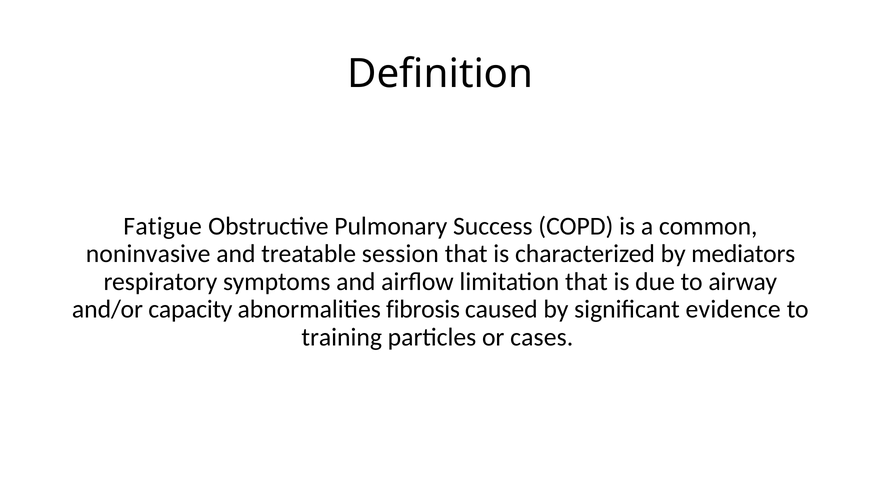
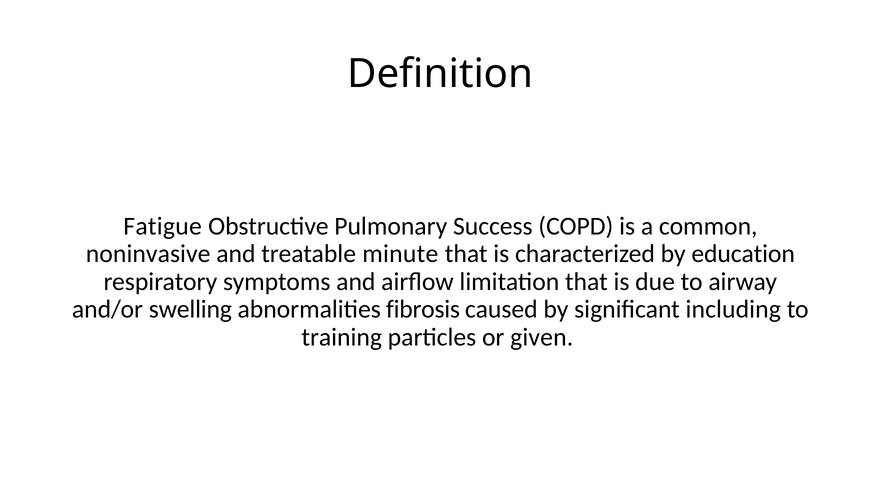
session: session -> minute
mediators: mediators -> education
capacity: capacity -> swelling
evidence: evidence -> including
cases: cases -> given
